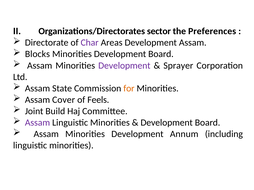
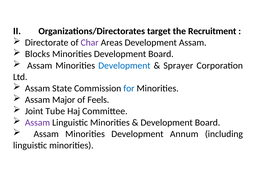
sector: sector -> target
Preferences: Preferences -> Recruitment
Development at (124, 66) colour: purple -> blue
for colour: orange -> blue
Cover: Cover -> Major
Build: Build -> Tube
